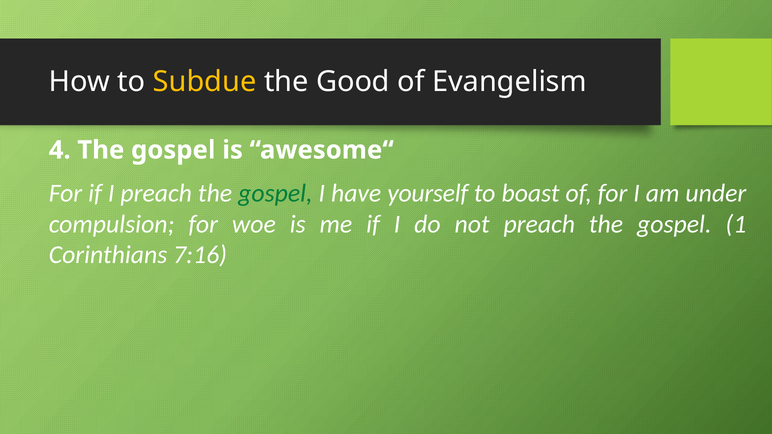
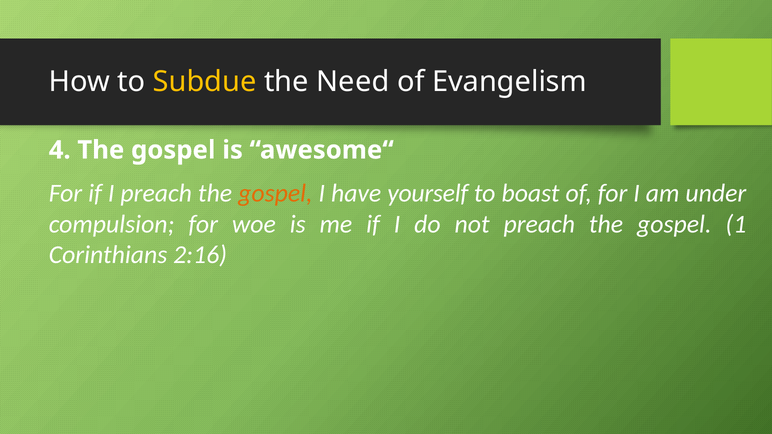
Good: Good -> Need
gospel at (275, 193) colour: green -> orange
7:16: 7:16 -> 2:16
